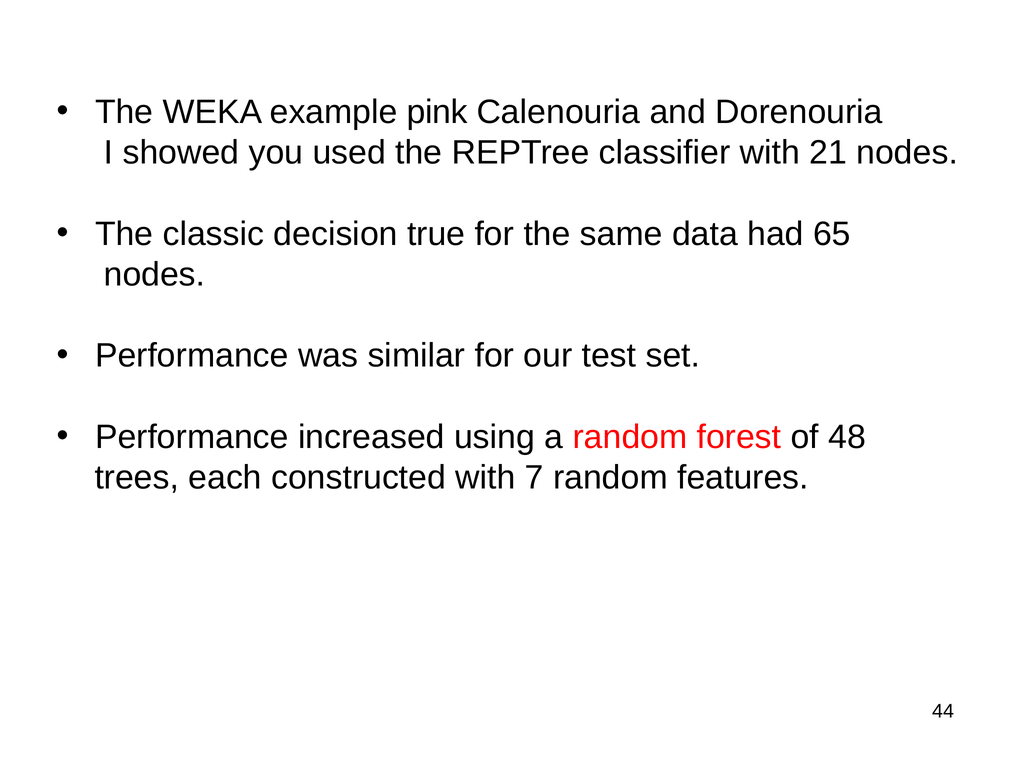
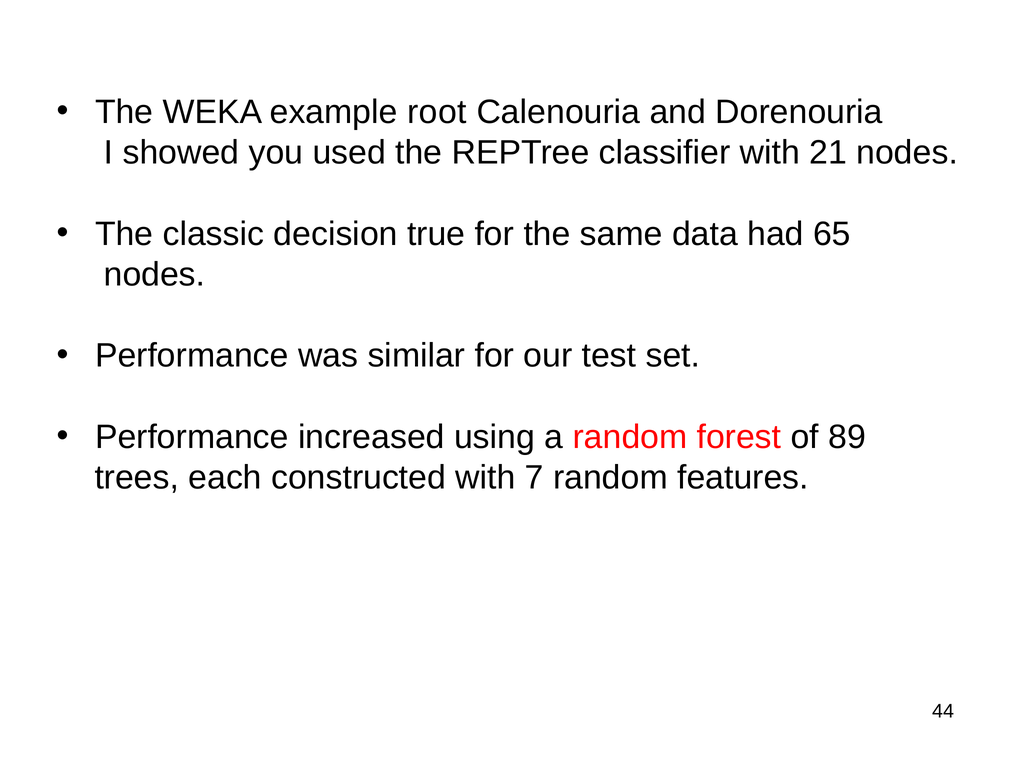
pink: pink -> root
48: 48 -> 89
